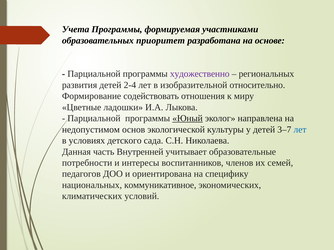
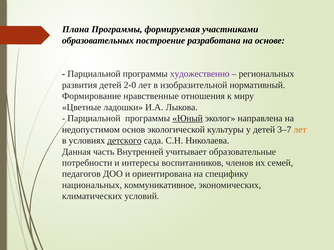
Учета: Учета -> Плана
приоритет: приоритет -> построение
2-4: 2-4 -> 2-0
относительно: относительно -> нормативный
содействовать: содействовать -> нравственные
лет at (300, 130) colour: blue -> orange
детского underline: none -> present
